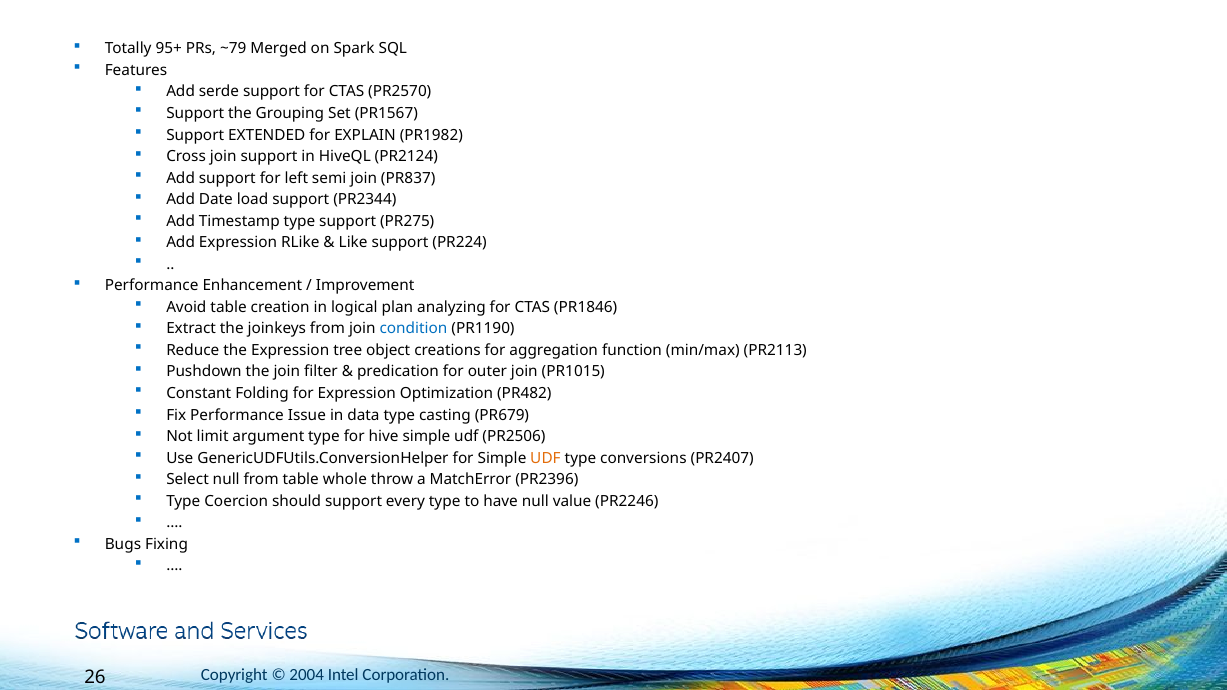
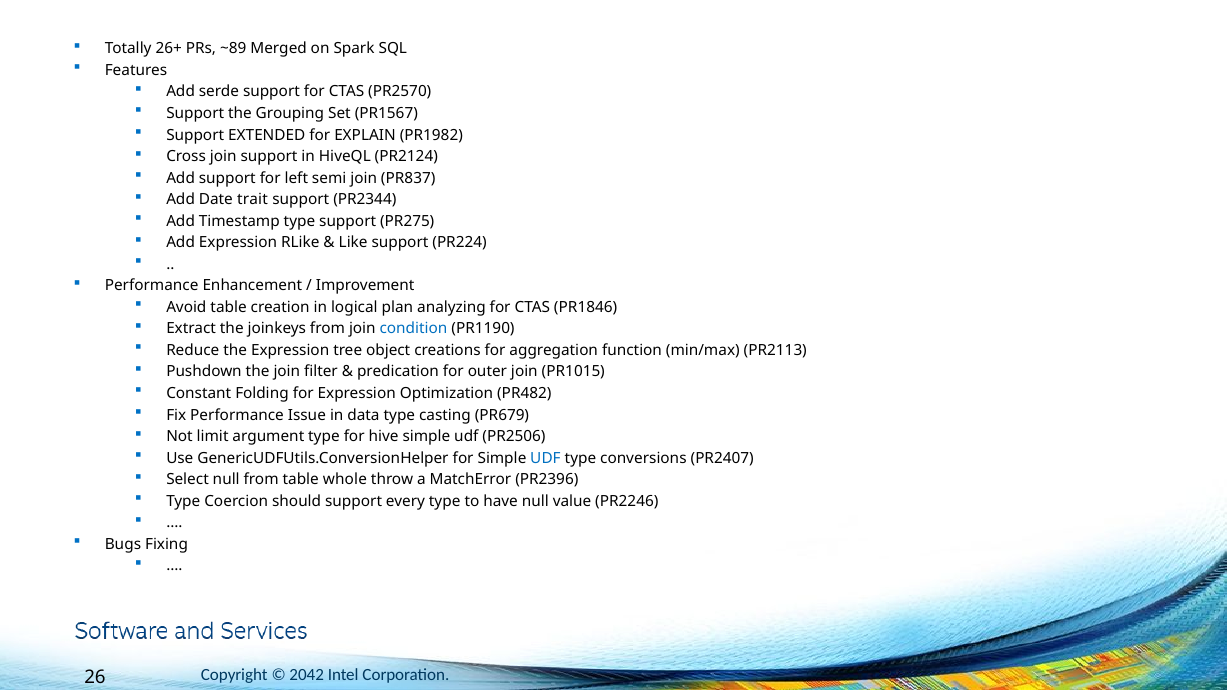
95+: 95+ -> 26+
~79: ~79 -> ~89
load: load -> trait
UDF at (545, 458) colour: orange -> blue
2004: 2004 -> 2042
